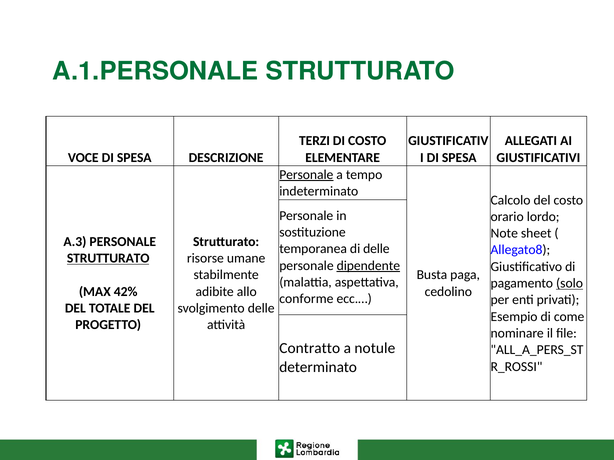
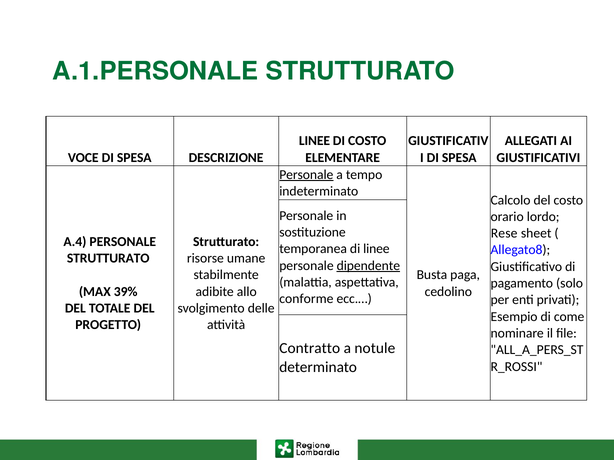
TERZI at (314, 141): TERZI -> LINEE
Note: Note -> Rese
A.3: A.3 -> A.4
di delle: delle -> linee
STRUTTURATO at (108, 259) underline: present -> none
solo underline: present -> none
42%: 42% -> 39%
